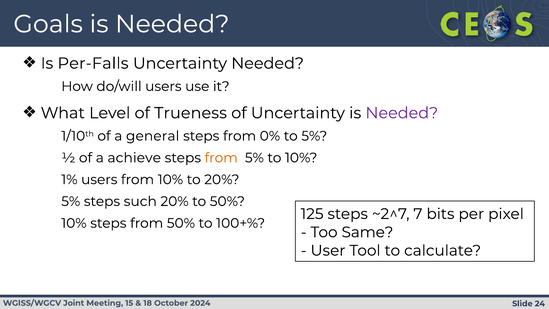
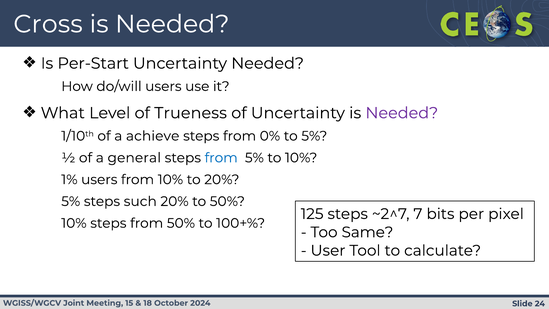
Goals: Goals -> Cross
Per-Falls: Per-Falls -> Per-Start
general: general -> achieve
achieve: achieve -> general
from at (221, 158) colour: orange -> blue
